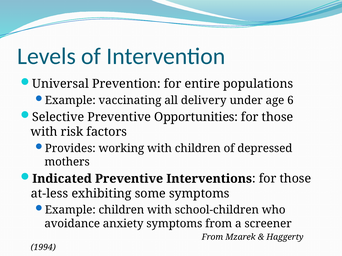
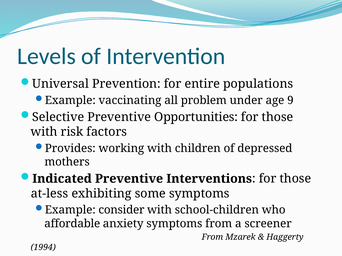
delivery: delivery -> problem
6: 6 -> 9
Example children: children -> consider
avoidance: avoidance -> affordable
